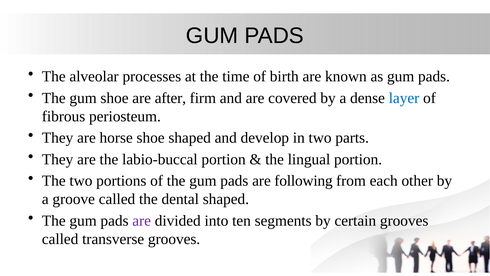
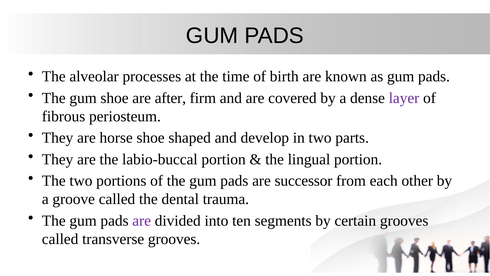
layer colour: blue -> purple
following: following -> successor
dental shaped: shaped -> trauma
